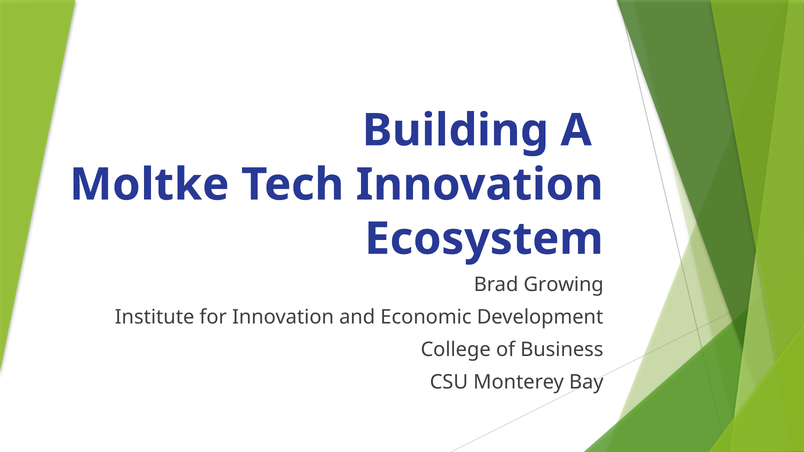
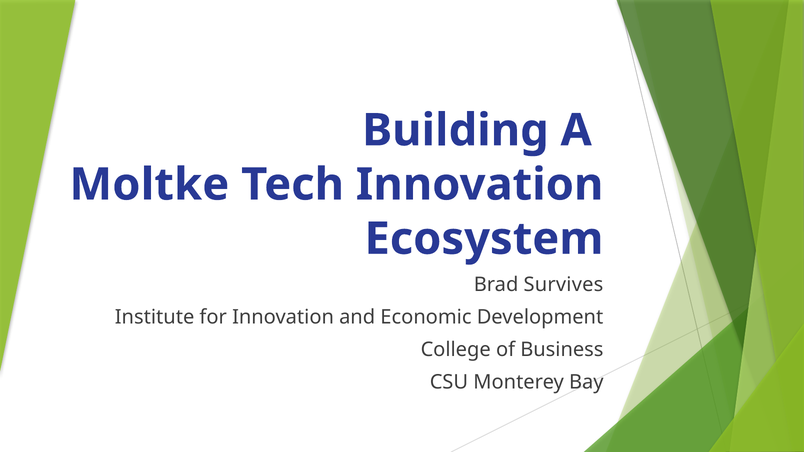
Growing: Growing -> Survives
